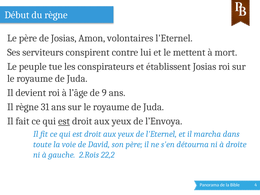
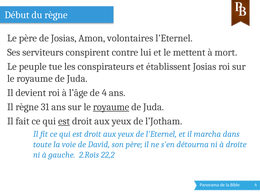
de 9: 9 -> 4
royaume at (111, 107) underline: none -> present
l’Envoya: l’Envoya -> l’Jotham
